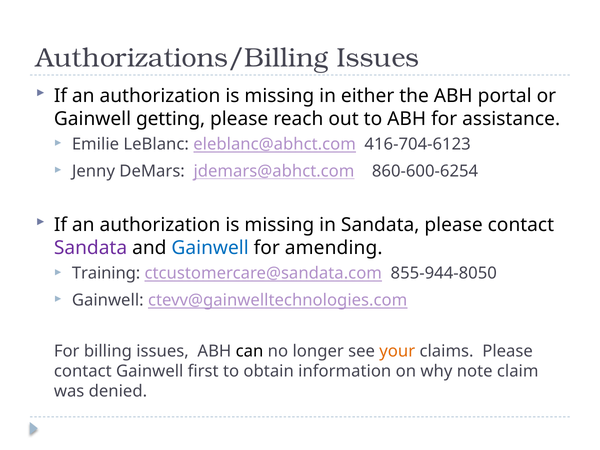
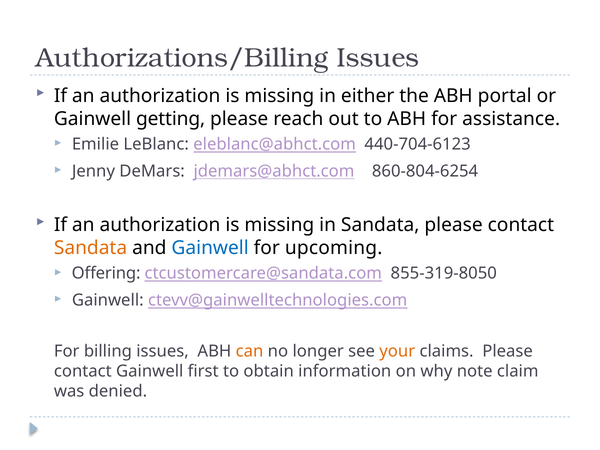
416-704-6123: 416-704-6123 -> 440-704-6123
860-600-6254: 860-600-6254 -> 860-804-6254
Sandata at (91, 248) colour: purple -> orange
amending: amending -> upcoming
Training: Training -> Offering
855-944-8050: 855-944-8050 -> 855-319-8050
can colour: black -> orange
